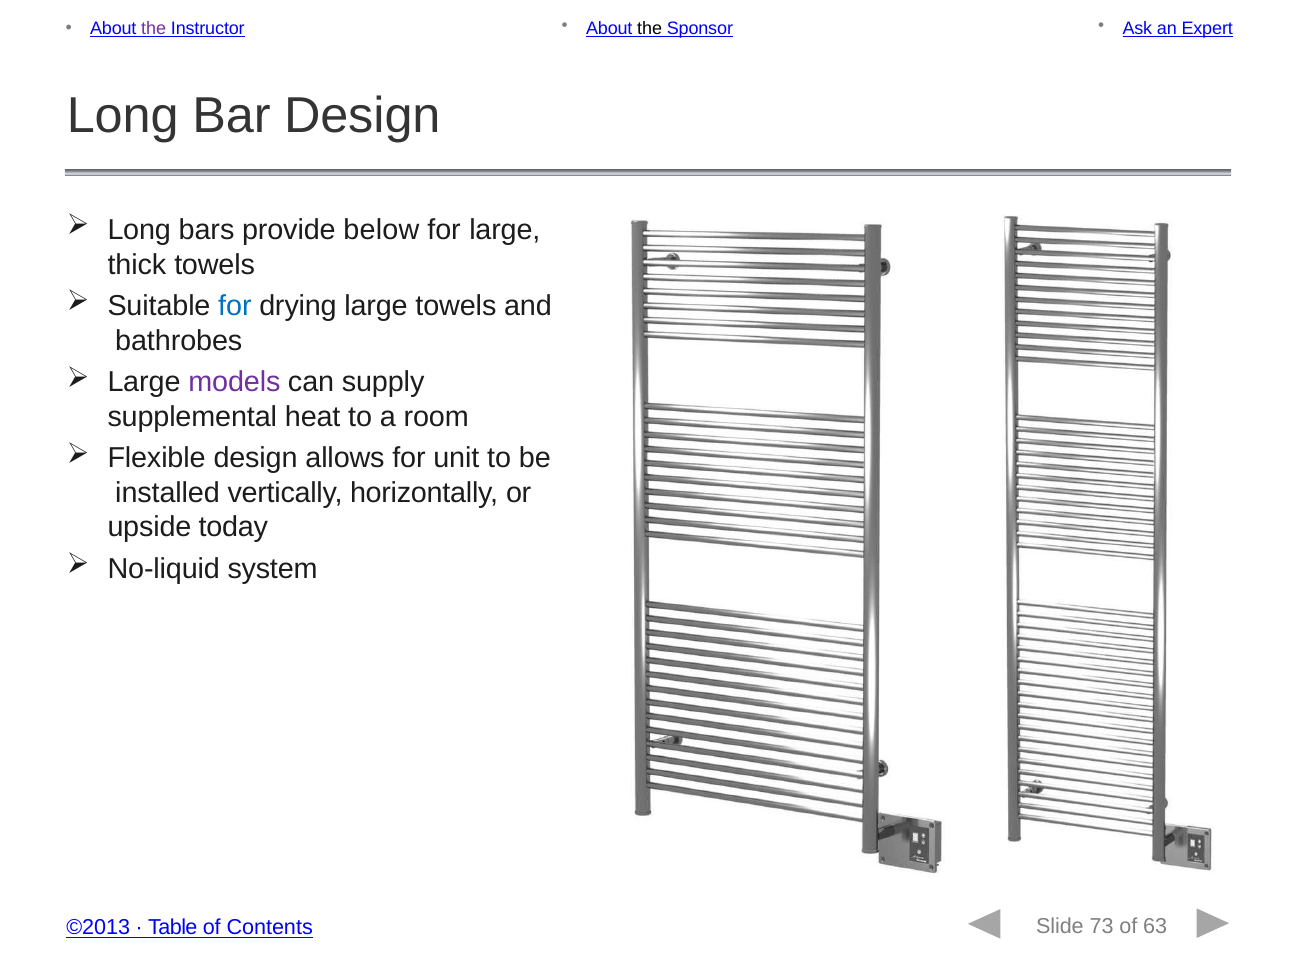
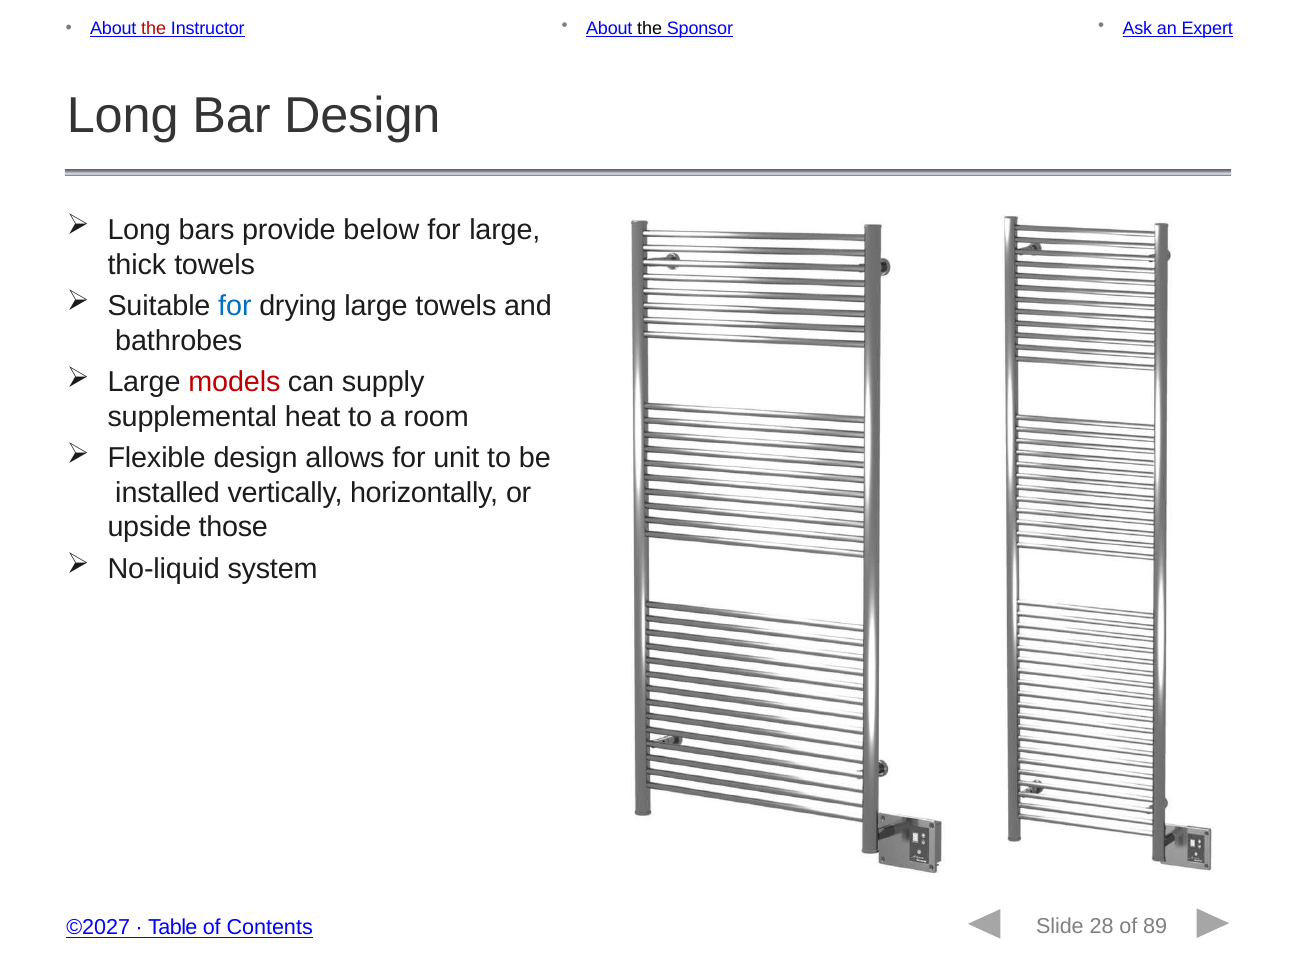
the at (154, 29) colour: purple -> red
models colour: purple -> red
today: today -> those
©2013: ©2013 -> ©2027
73: 73 -> 28
63: 63 -> 89
